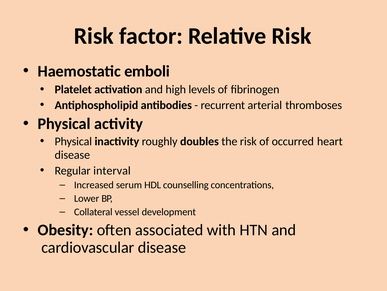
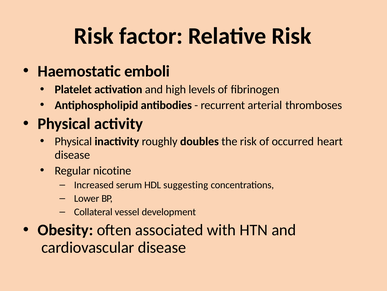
interval: interval -> nicotine
counselling: counselling -> suggesting
